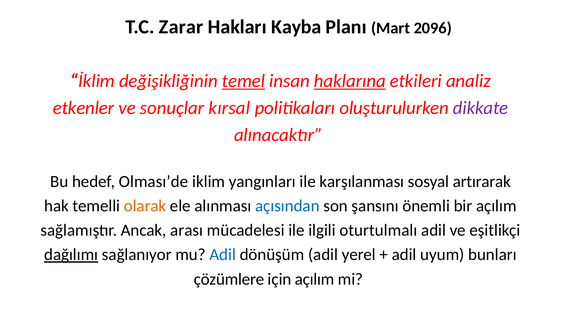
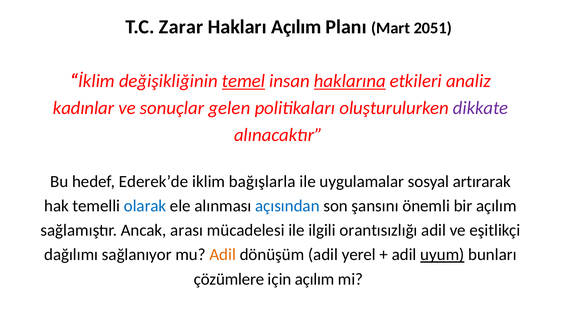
Hakları Kayba: Kayba -> Açılım
2096: 2096 -> 2051
etkenler: etkenler -> kadınlar
kırsal: kırsal -> gelen
Olması’de: Olması’de -> Ederek’de
yangınları: yangınları -> bağışlarla
karşılanması: karşılanması -> uygulamalar
olarak colour: orange -> blue
oturtulmalı: oturtulmalı -> orantısızlığı
dağılımı underline: present -> none
Adil at (223, 255) colour: blue -> orange
uyum underline: none -> present
